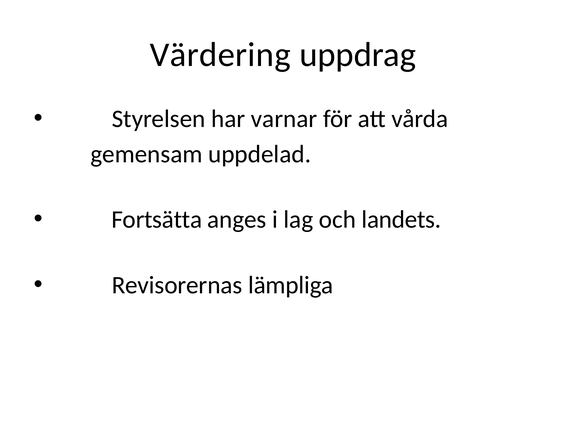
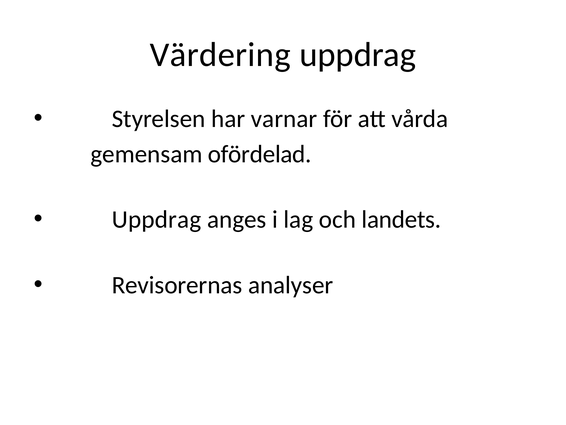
uppdelad: uppdelad -> ofördelad
Fortsätta at (157, 219): Fortsätta -> Uppdrag
lämpliga: lämpliga -> analyser
